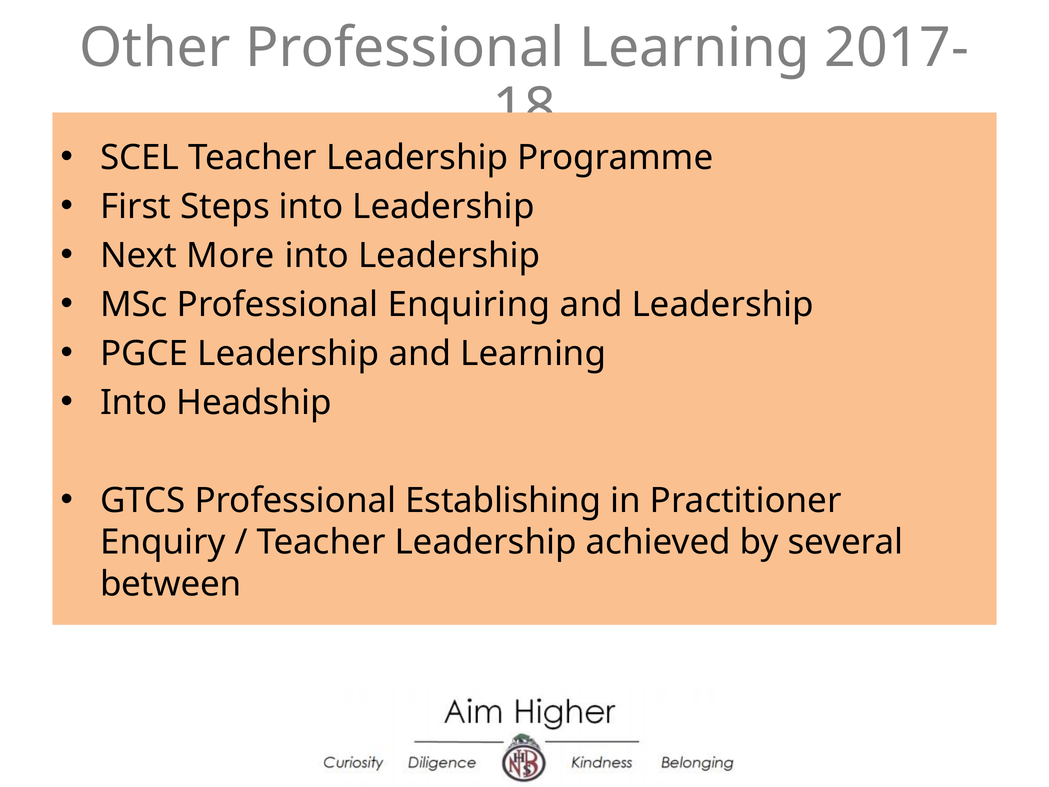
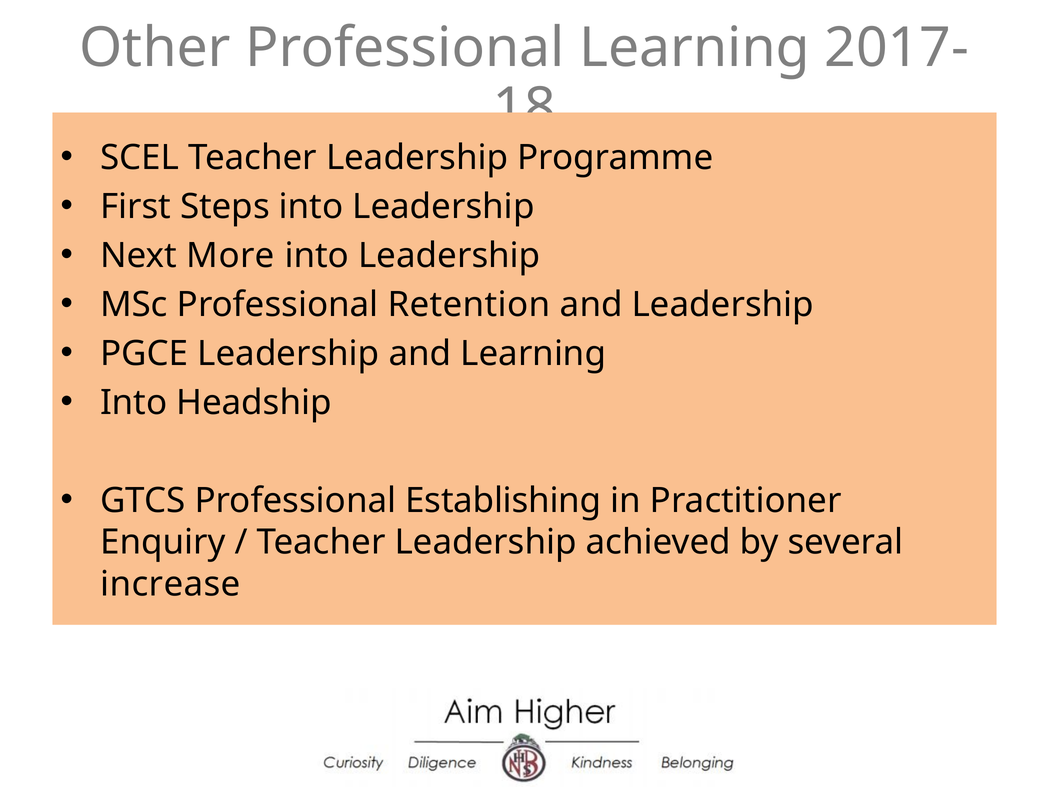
Enquiring: Enquiring -> Retention
between: between -> increase
